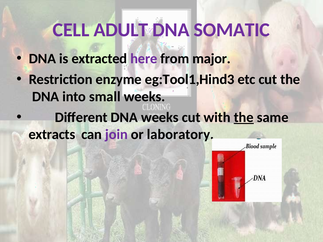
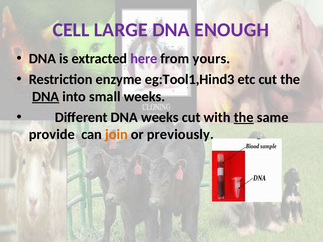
ADULT: ADULT -> LARGE
SOMATIC: SOMATIC -> ENOUGH
major: major -> yours
DNA at (46, 97) underline: none -> present
extracts: extracts -> provide
join colour: purple -> orange
laboratory: laboratory -> previously
